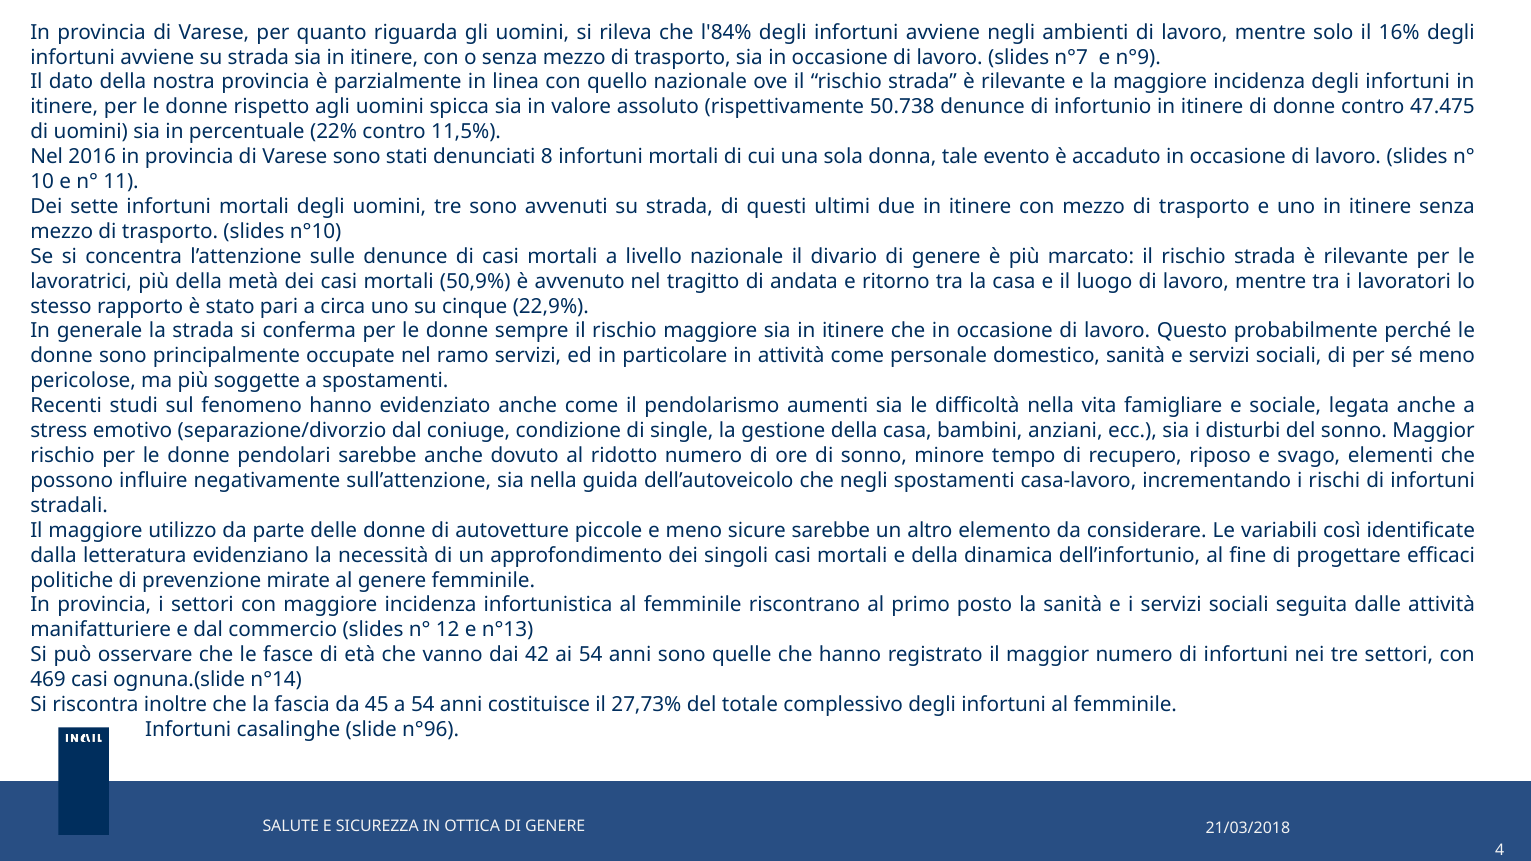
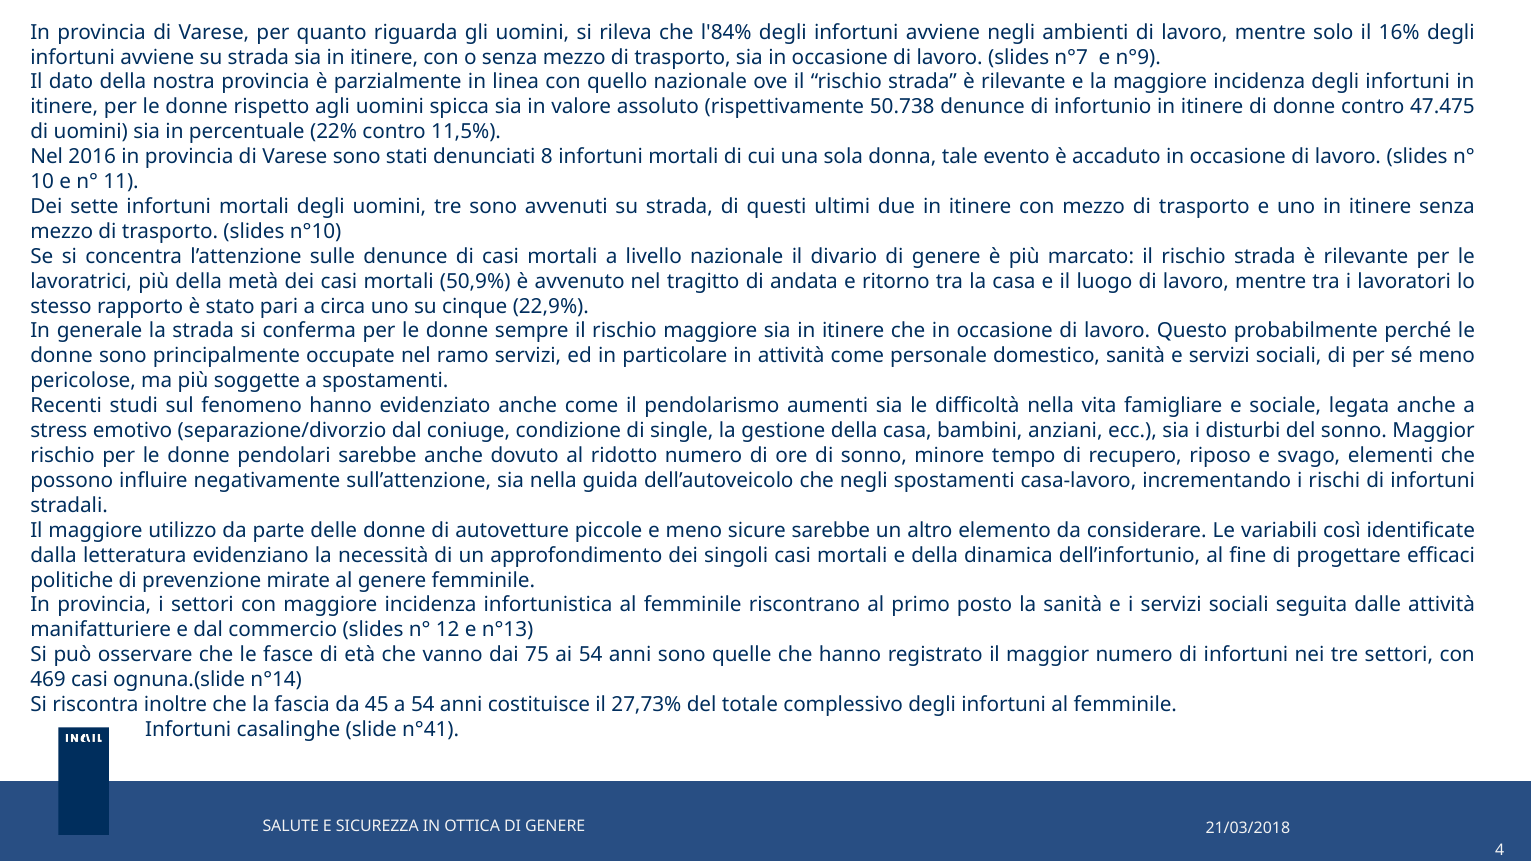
42: 42 -> 75
n°96: n°96 -> n°41
